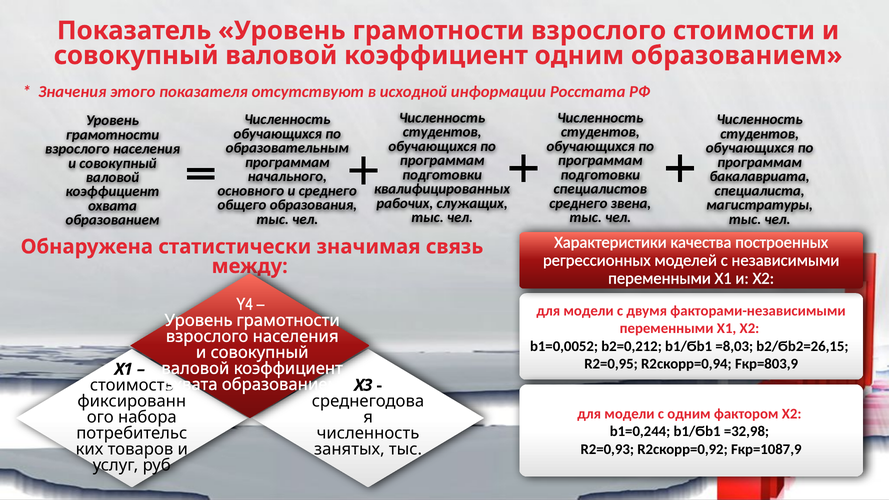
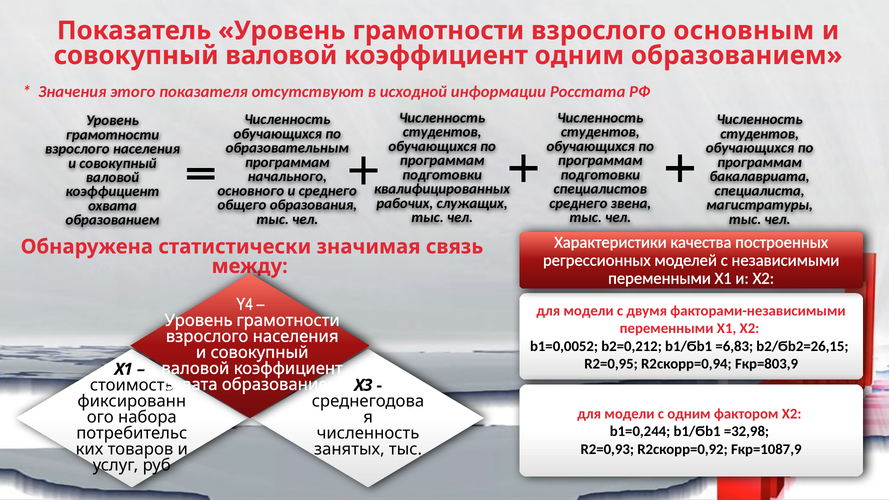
стоимости: стоимости -> основным
=8,03: =8,03 -> =6,83
